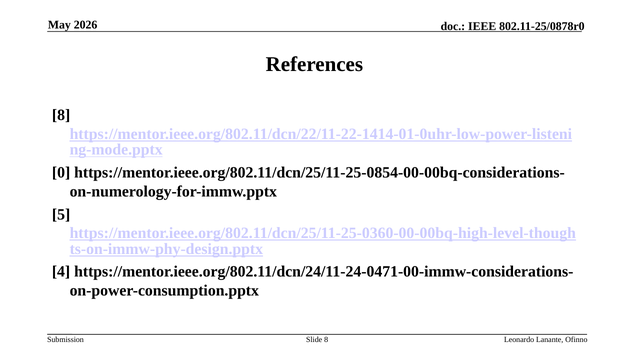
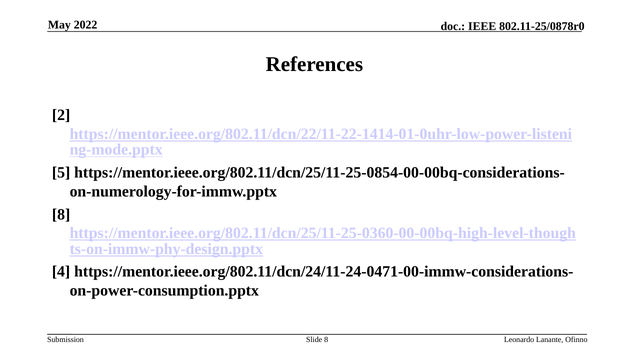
2026: 2026 -> 2022
8 at (61, 115): 8 -> 2
0: 0 -> 5
5 at (61, 214): 5 -> 8
